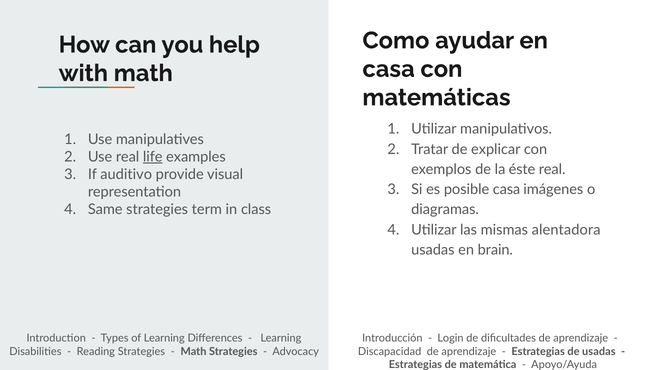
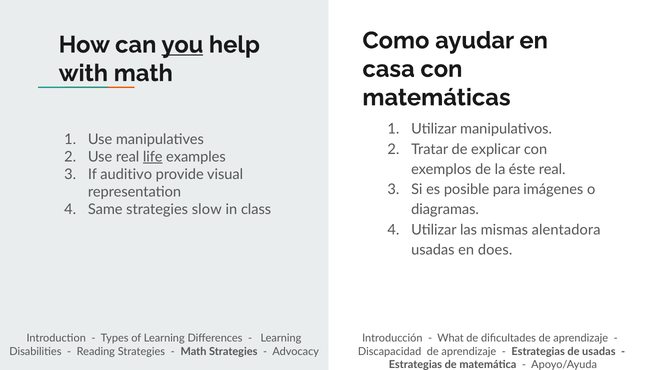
you underline: none -> present
posible casa: casa -> para
term: term -> slow
brain: brain -> does
Login: Login -> What
